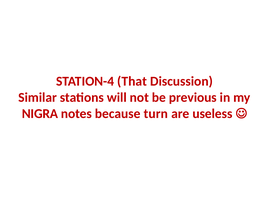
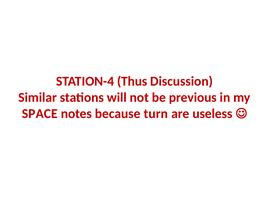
That: That -> Thus
NIGRA: NIGRA -> SPACE
